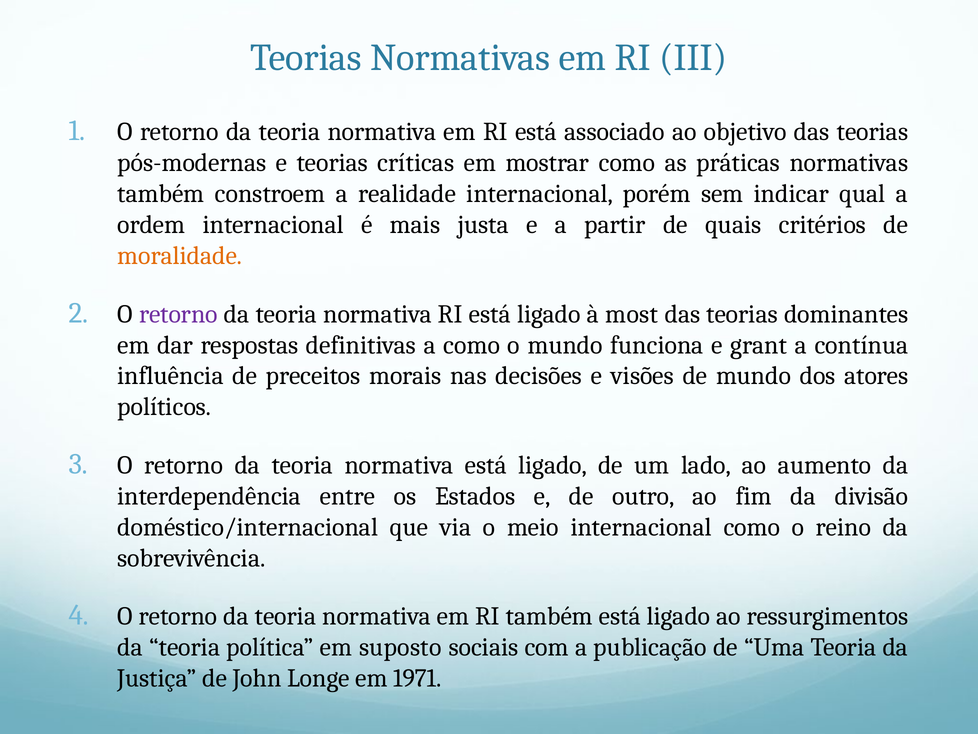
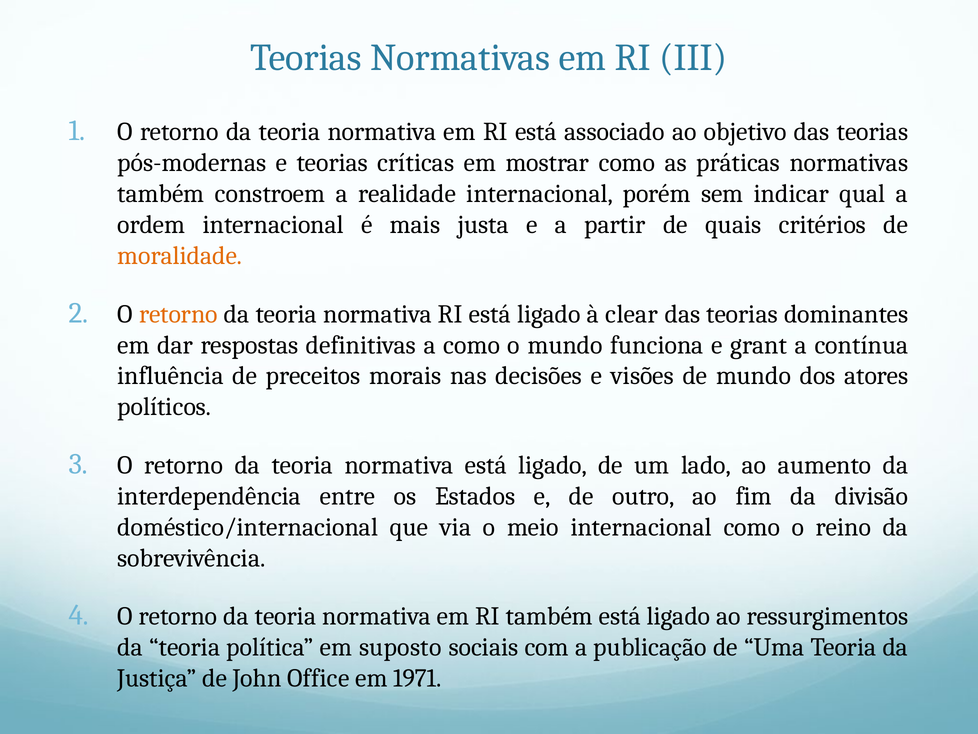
retorno at (178, 314) colour: purple -> orange
most: most -> clear
Longe: Longe -> Office
